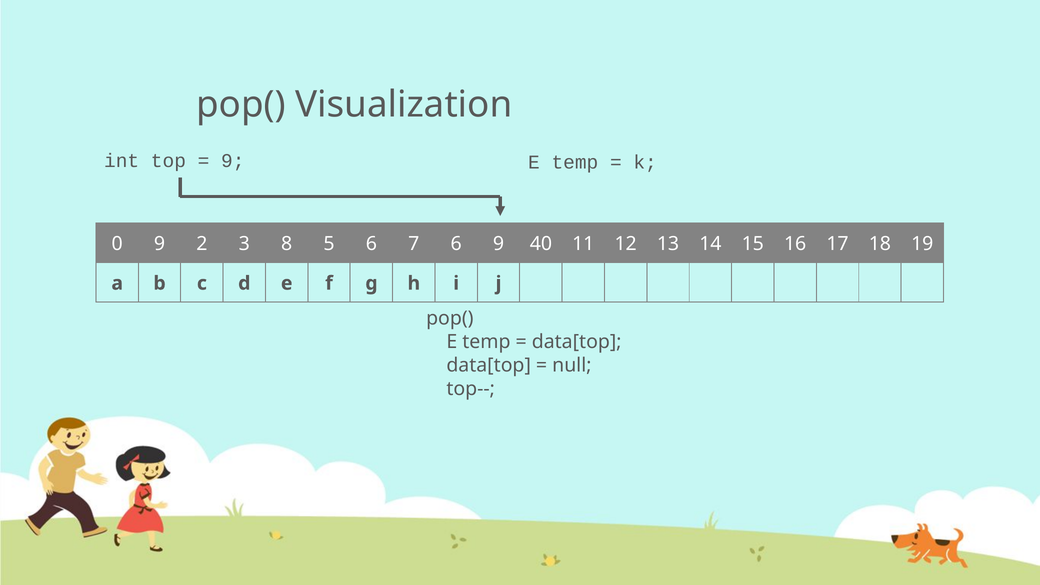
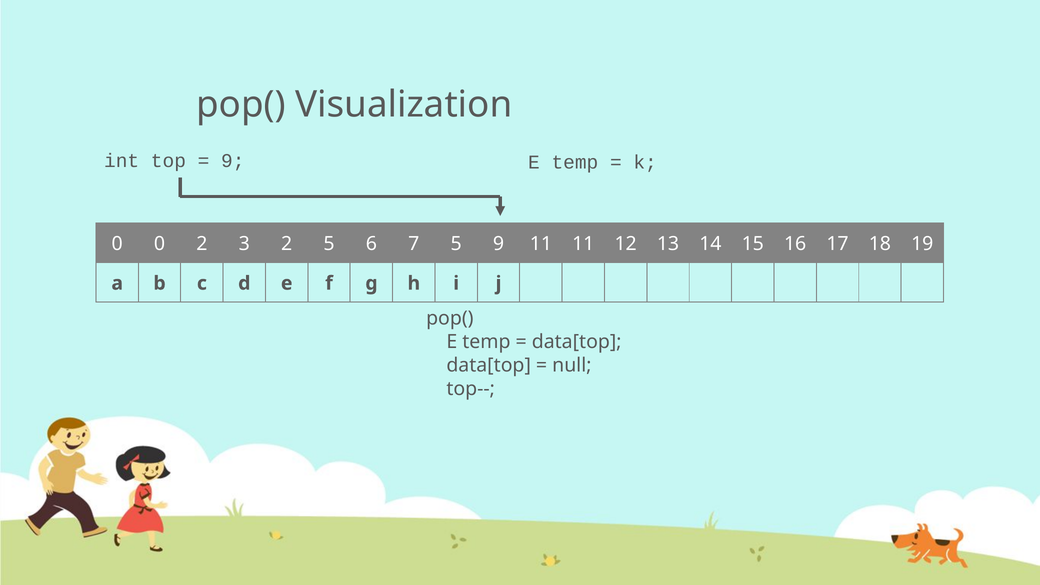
0 9: 9 -> 0
3 8: 8 -> 2
7 6: 6 -> 5
9 40: 40 -> 11
